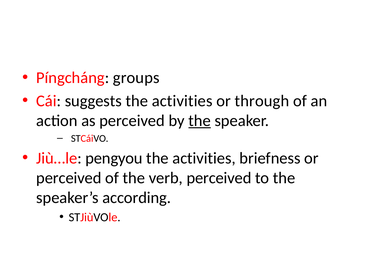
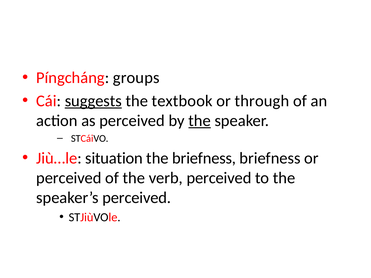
suggests underline: none -> present
activities at (182, 101): activities -> textbook
pengyou: pengyou -> situation
activities at (204, 158): activities -> briefness
speaker’s according: according -> perceived
